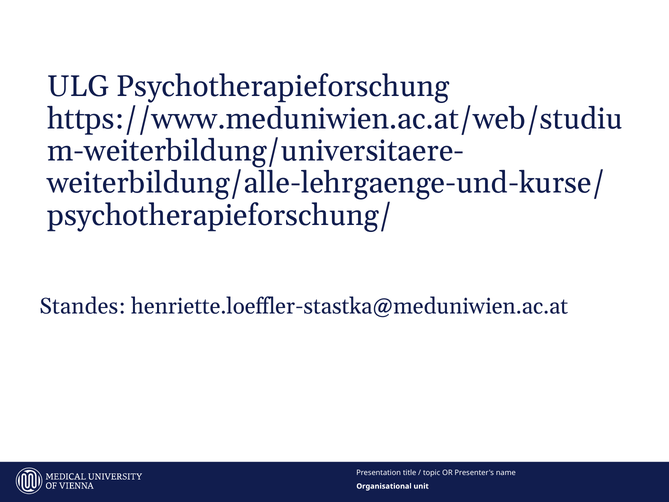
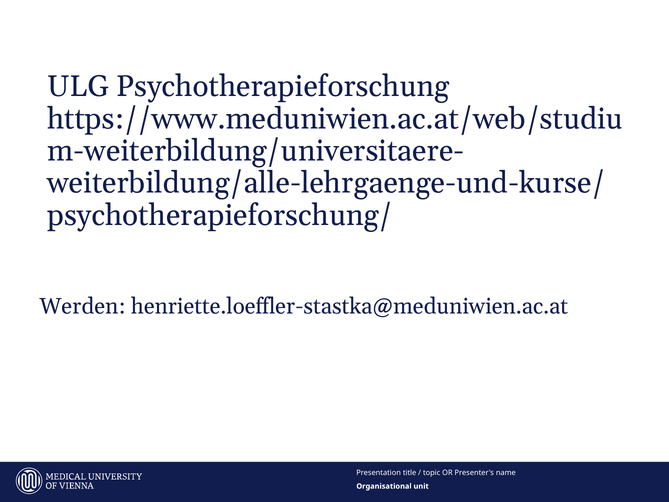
Standes: Standes -> Werden
